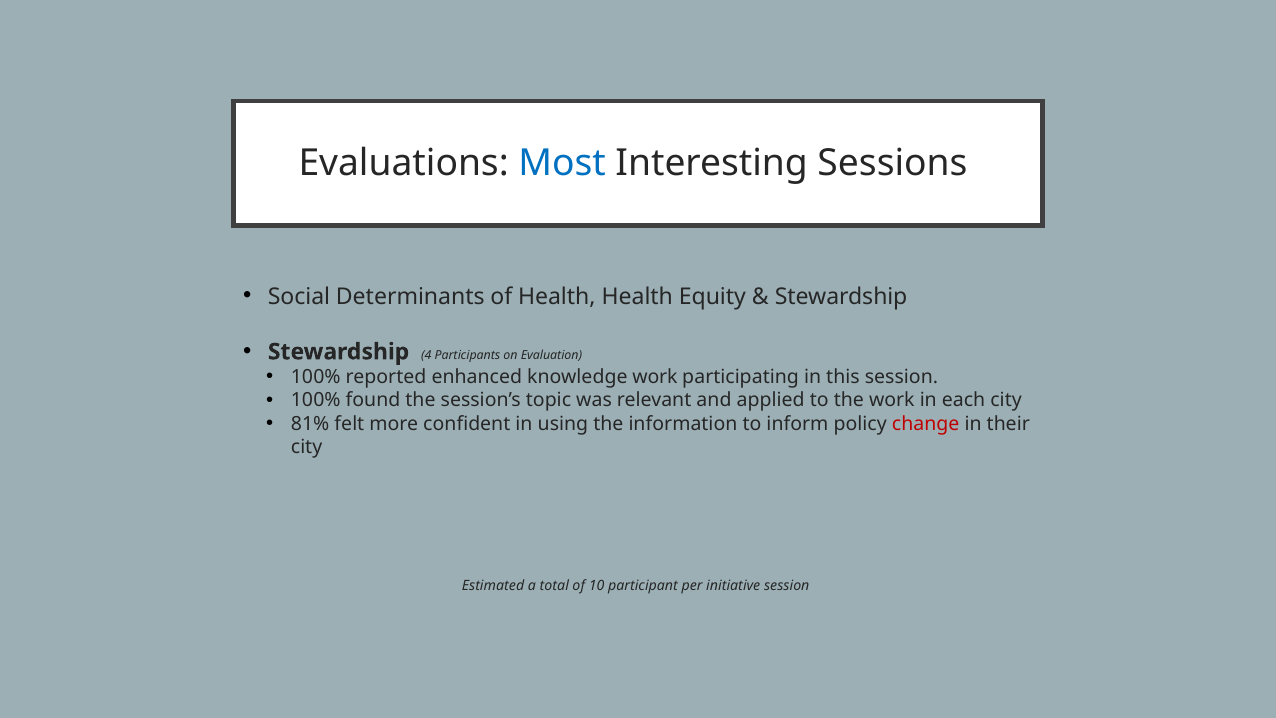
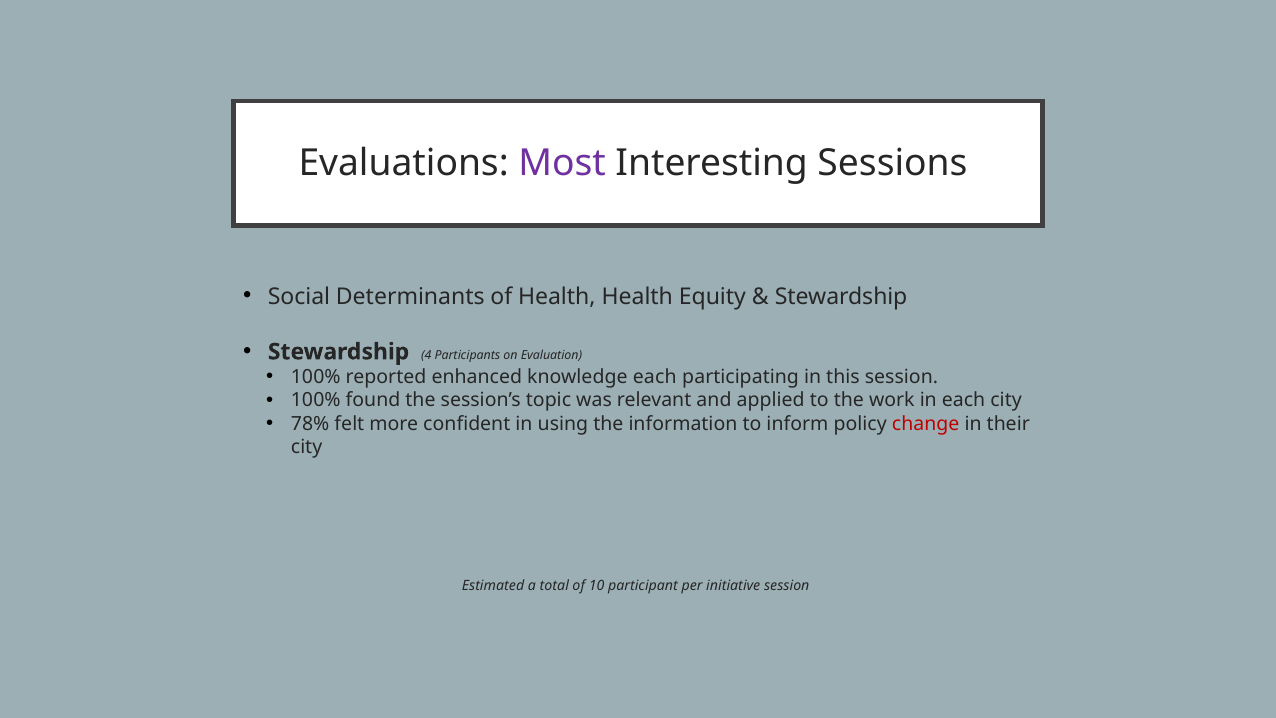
Most colour: blue -> purple
knowledge work: work -> each
81%: 81% -> 78%
